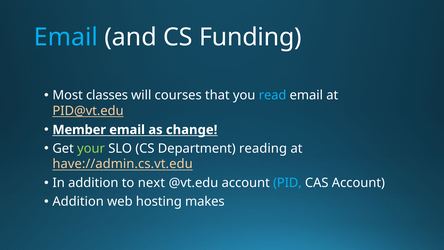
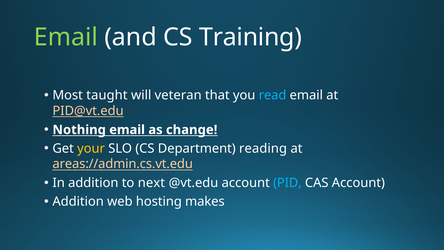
Email at (66, 37) colour: light blue -> light green
Funding: Funding -> Training
classes: classes -> taught
courses: courses -> veteran
Member: Member -> Nothing
your colour: light green -> yellow
have://admin.cs.vt.edu: have://admin.cs.vt.edu -> areas://admin.cs.vt.edu
